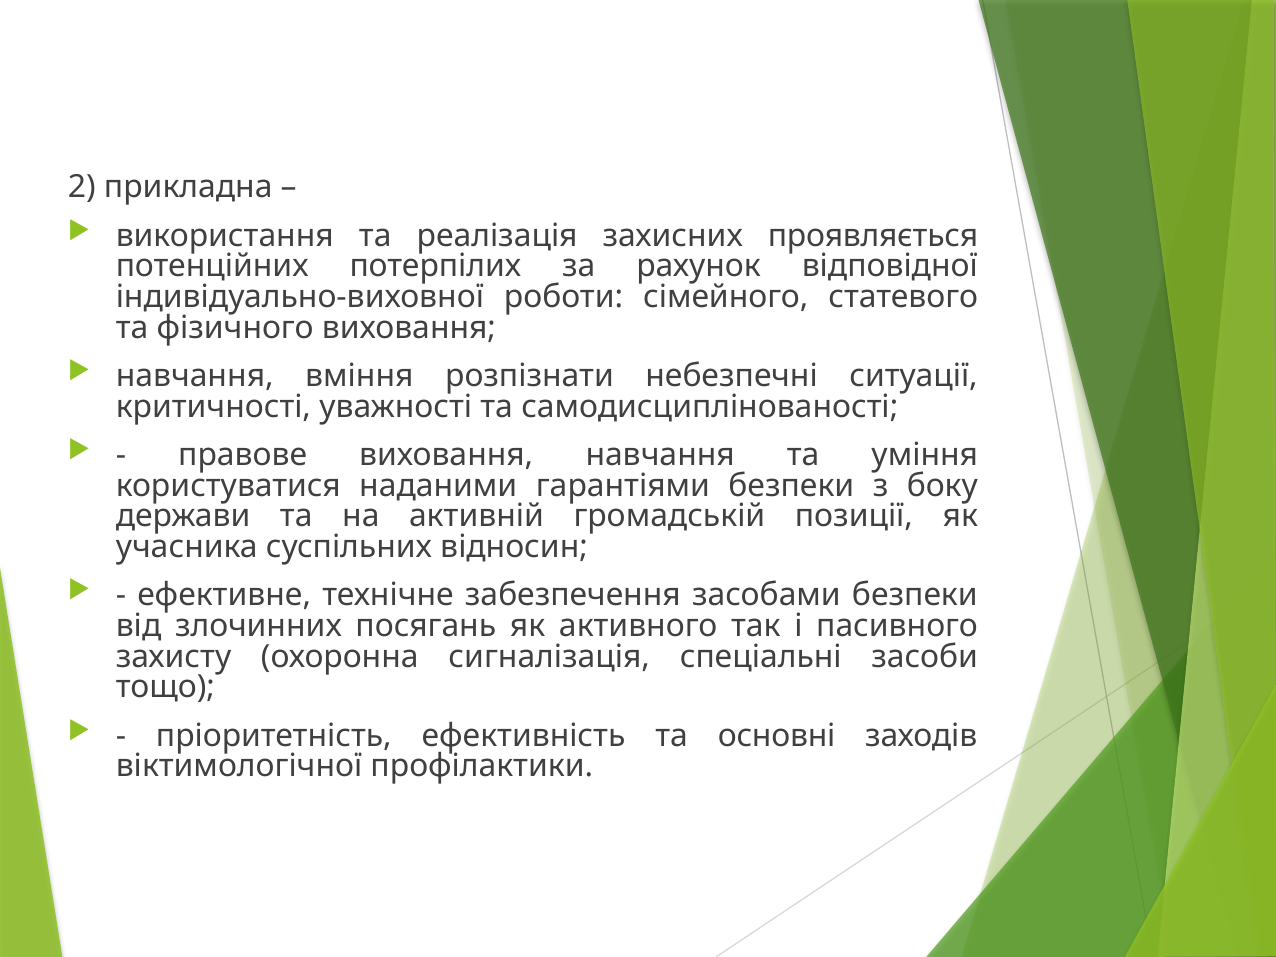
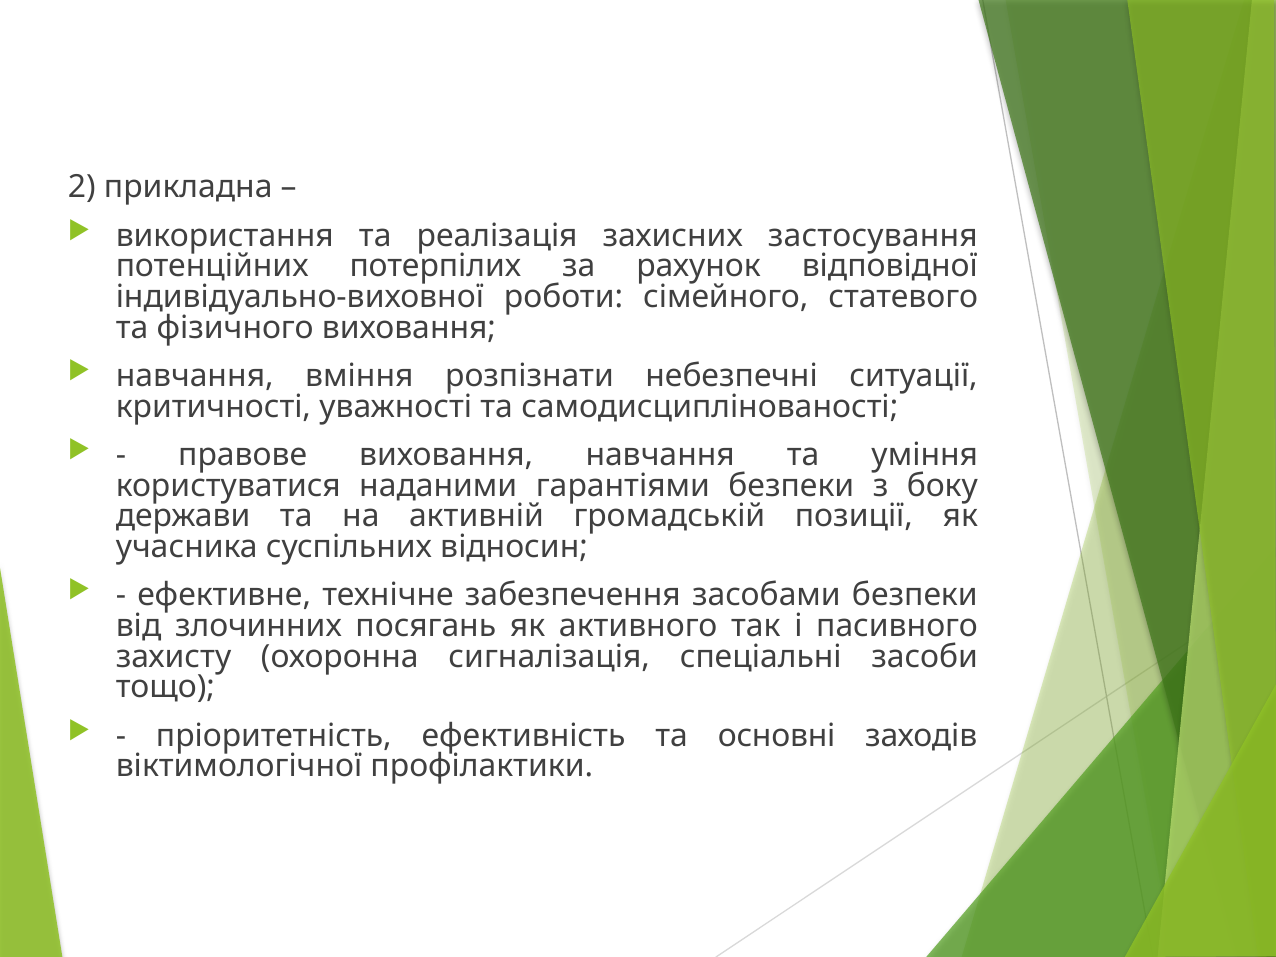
проявляється: проявляється -> застосування
